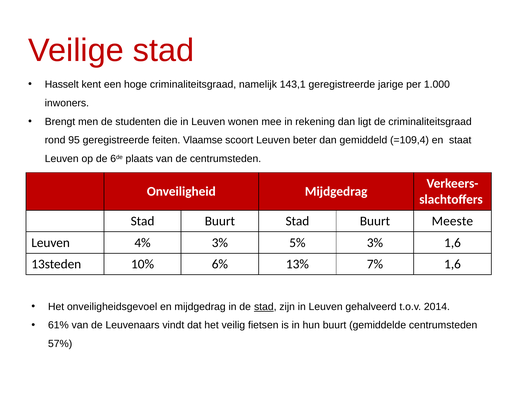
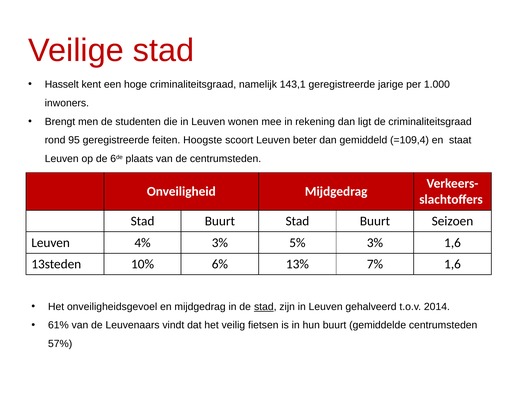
Vlaamse: Vlaamse -> Hoogste
Meeste: Meeste -> Seizoen
